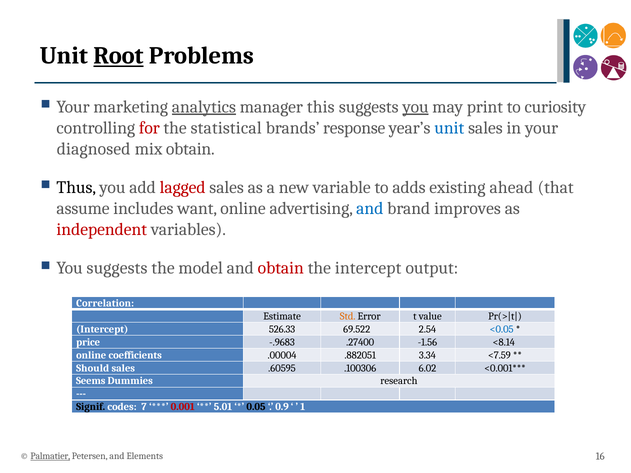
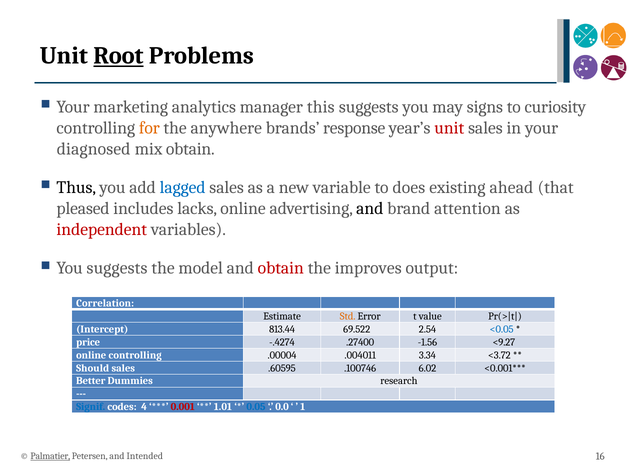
analytics underline: present -> none
you at (416, 107) underline: present -> none
print: print -> signs
for colour: red -> orange
statistical: statistical -> anywhere
unit at (449, 128) colour: blue -> red
lagged colour: red -> blue
adds: adds -> does
assume: assume -> pleased
want: want -> lacks
and at (370, 209) colour: blue -> black
improves: improves -> attention
the intercept: intercept -> improves
526.33: 526.33 -> 813.44
-.9683: -.9683 -> -.4274
<8.14: <8.14 -> <9.27
online coefficients: coefficients -> controlling
.882051: .882051 -> .004011
<7.59: <7.59 -> <3.72
.100306: .100306 -> .100746
Seems: Seems -> Better
Signif colour: black -> blue
7: 7 -> 4
5.01: 5.01 -> 1.01
0.05 colour: black -> blue
0.9: 0.9 -> 0.0
Elements: Elements -> Intended
